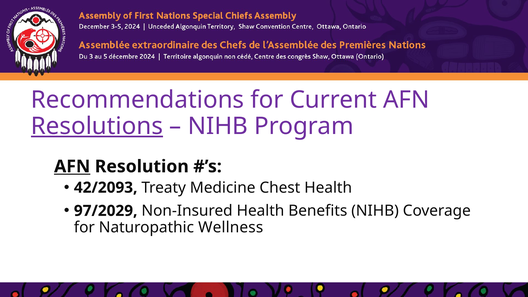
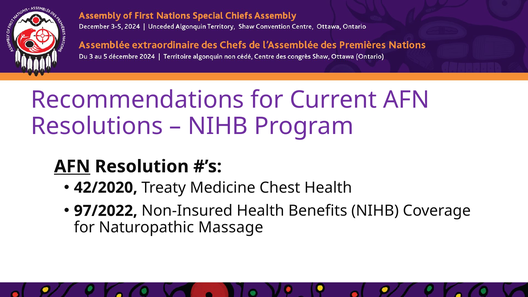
Resolutions underline: present -> none
42/2093: 42/2093 -> 42/2020
97/2029: 97/2029 -> 97/2022
Wellness: Wellness -> Massage
